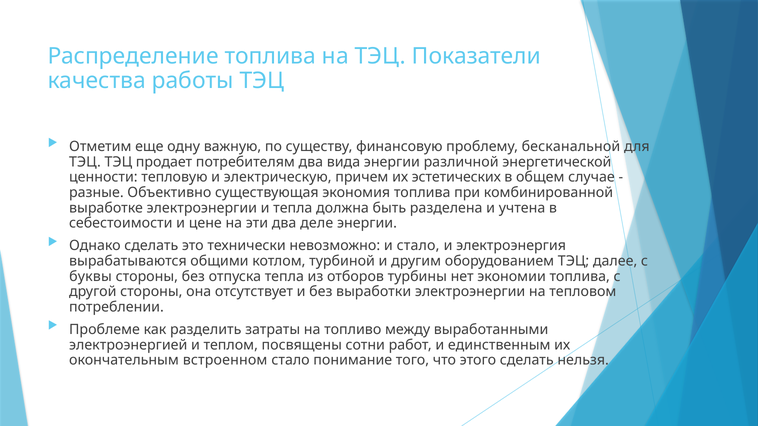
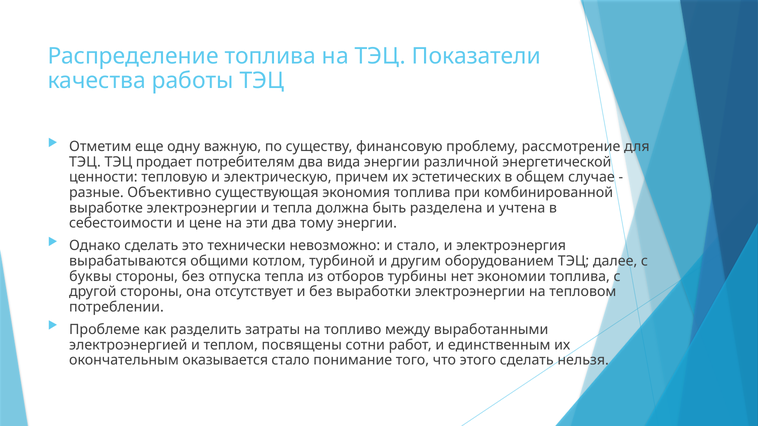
бесканальной: бесканальной -> рассмотрение
деле: деле -> тому
встроенном: встроенном -> оказывается
